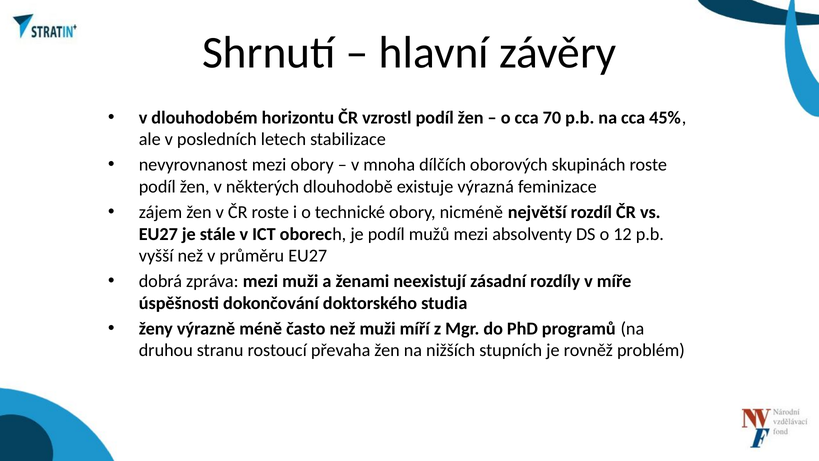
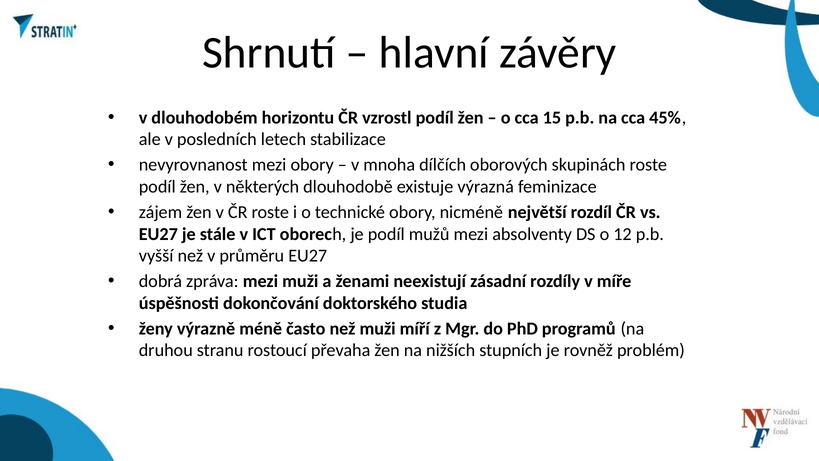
70: 70 -> 15
